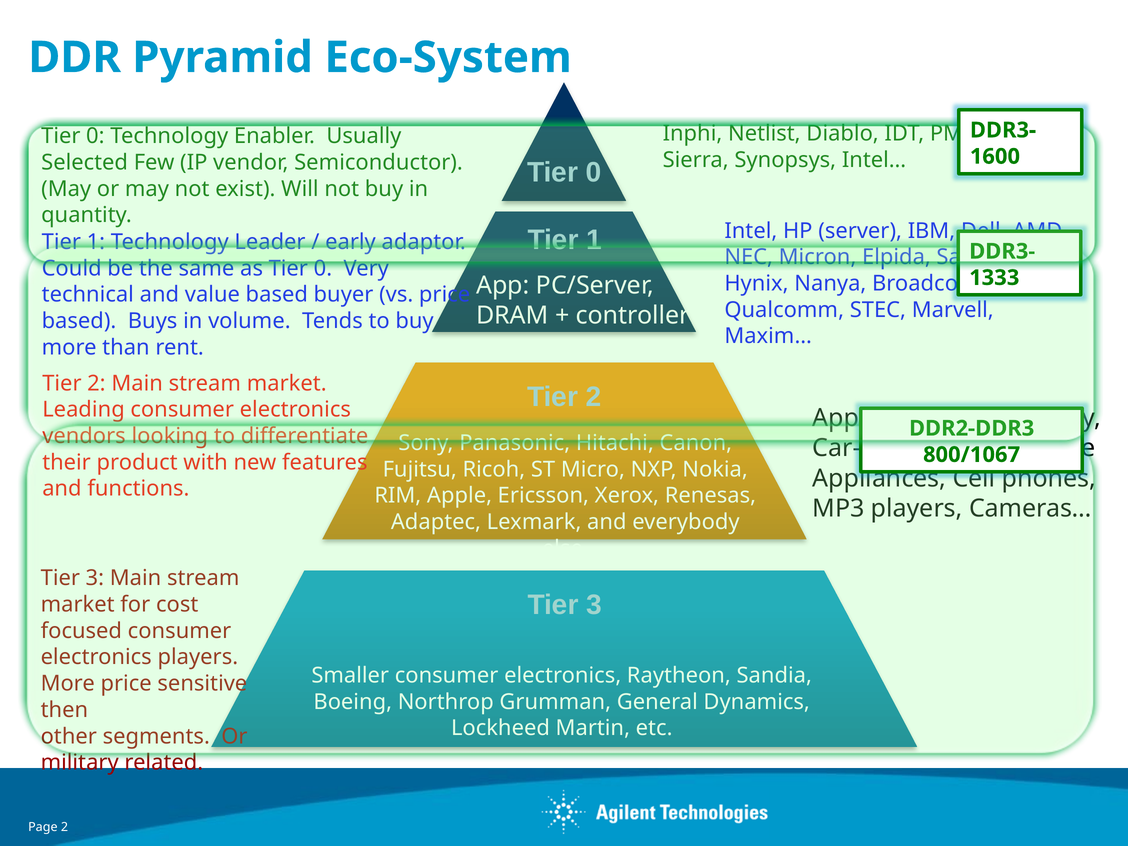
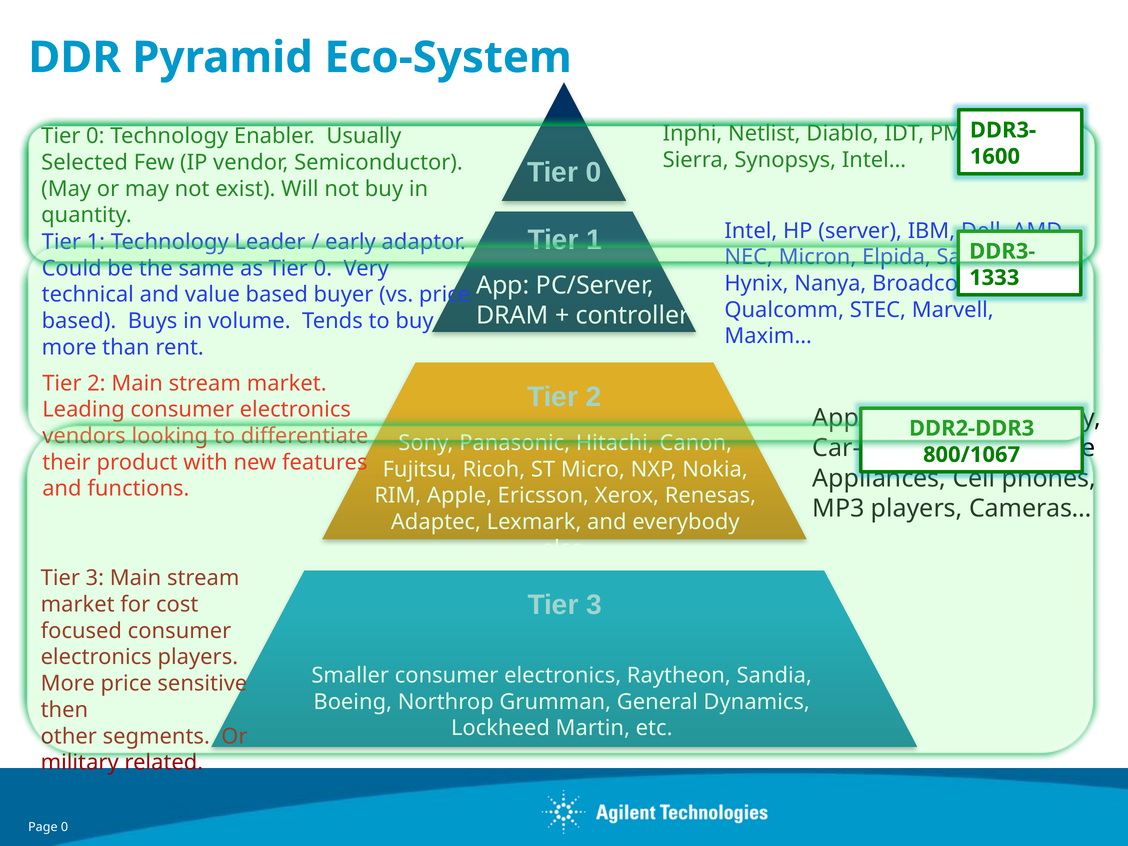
Page 2: 2 -> 0
